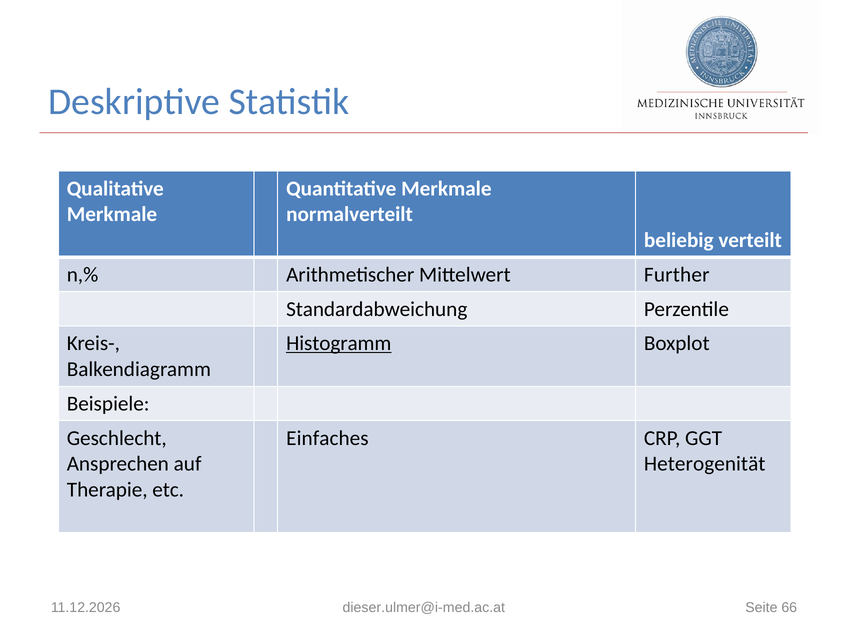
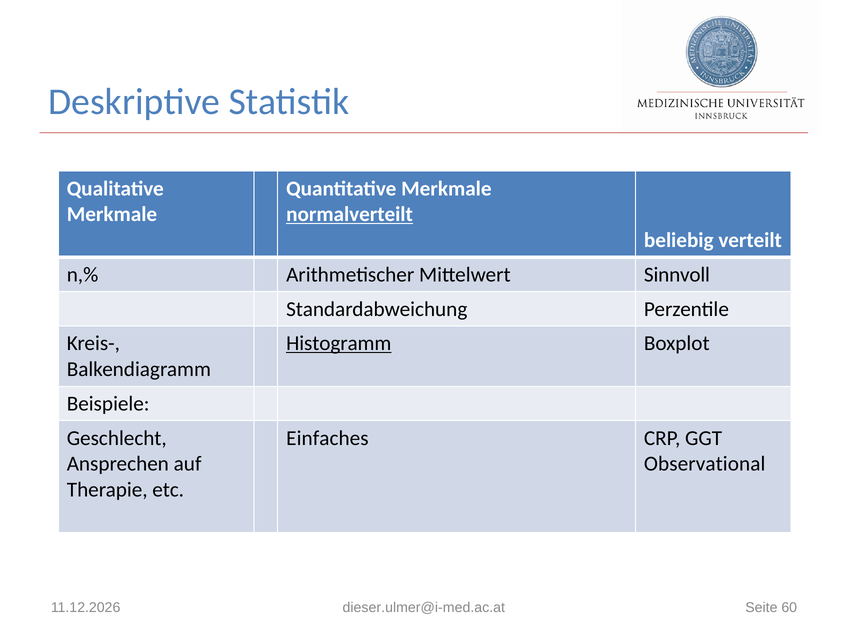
normalverteilt underline: none -> present
Further: Further -> Sinnvoll
Heterogenität: Heterogenität -> Observational
66: 66 -> 60
